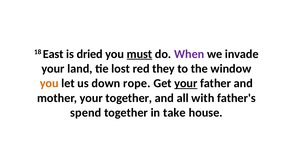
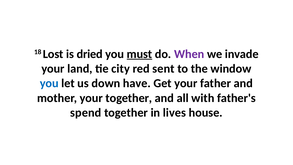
East: East -> Lost
lost: lost -> city
they: they -> sent
you at (49, 83) colour: orange -> blue
rope: rope -> have
your at (186, 83) underline: present -> none
take: take -> lives
